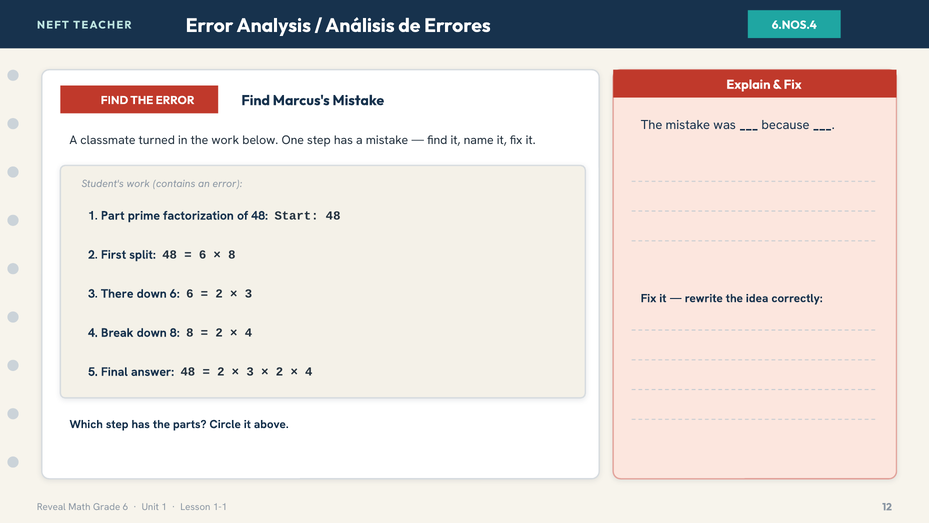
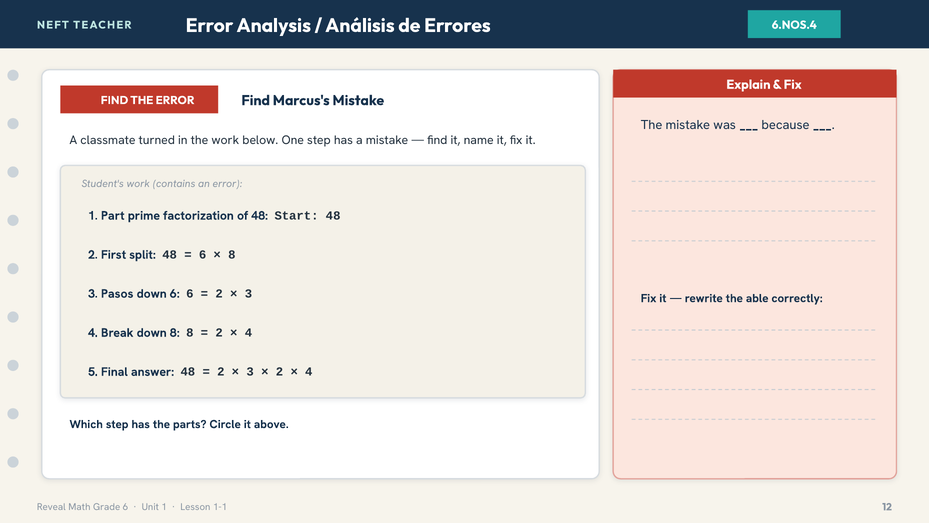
There: There -> Pasos
idea: idea -> able
